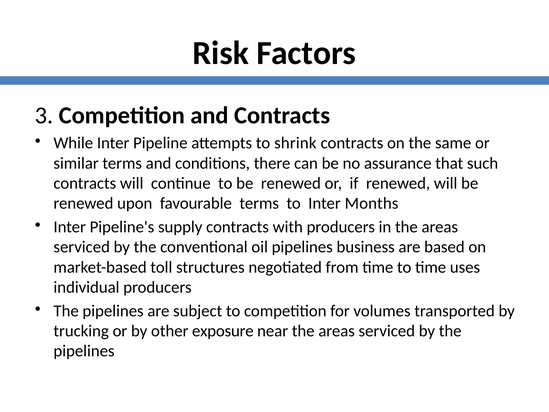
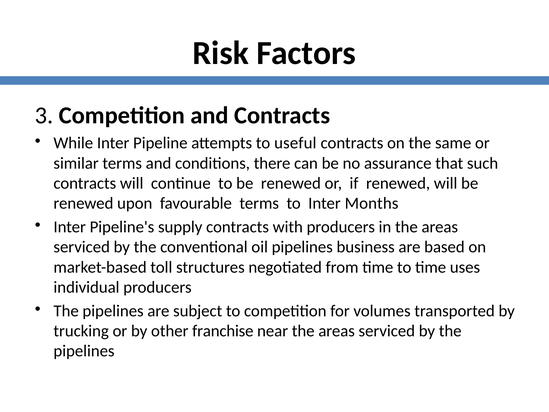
shrink: shrink -> useful
exposure: exposure -> franchise
